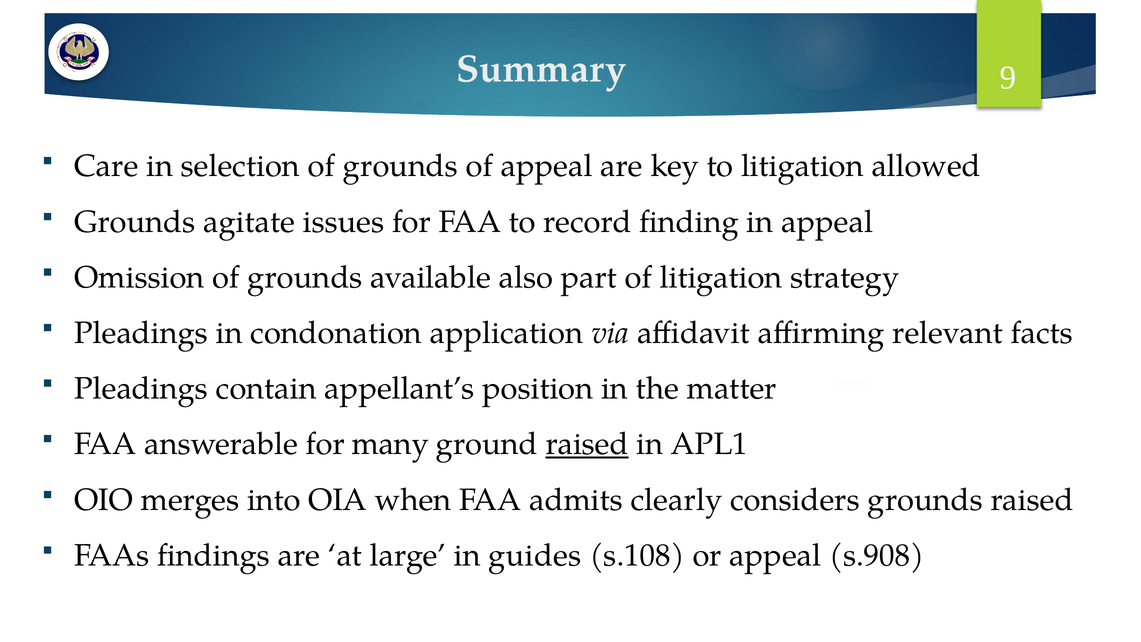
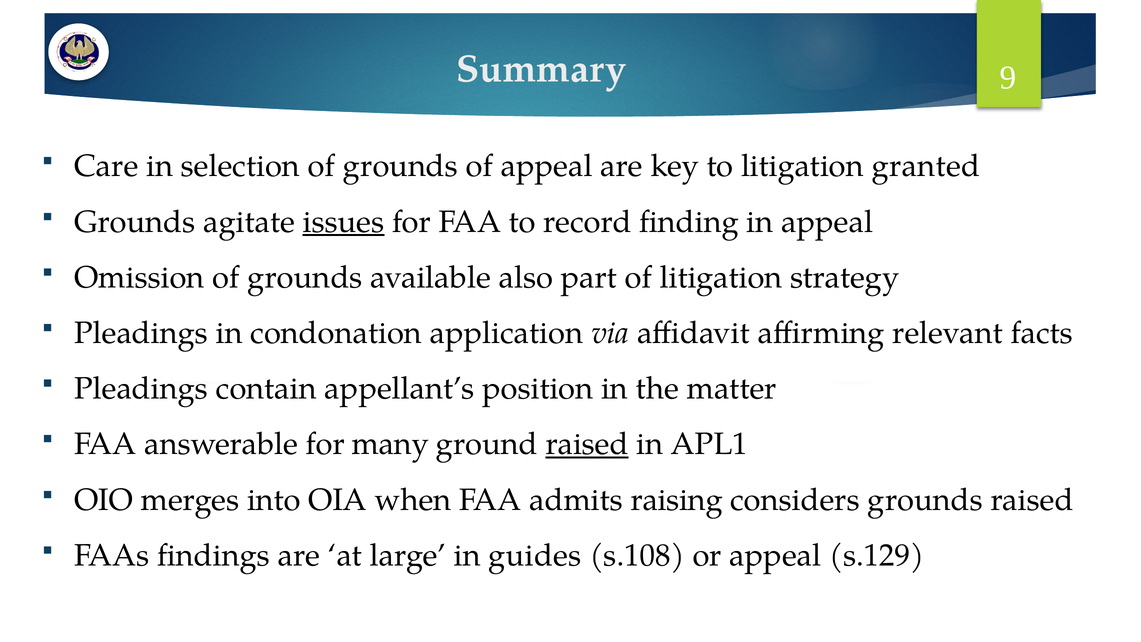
allowed: allowed -> granted
issues underline: none -> present
clearly: clearly -> raising
s.908: s.908 -> s.129
